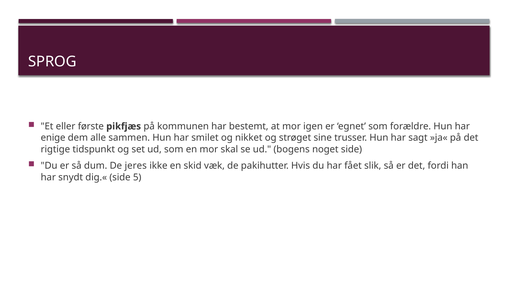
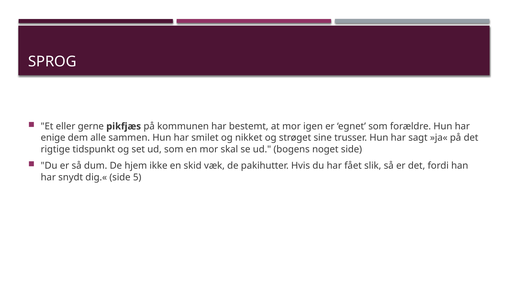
første: første -> gerne
jeres: jeres -> hjem
